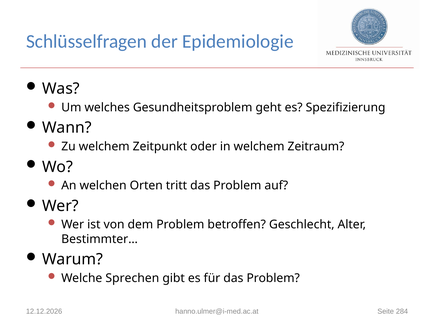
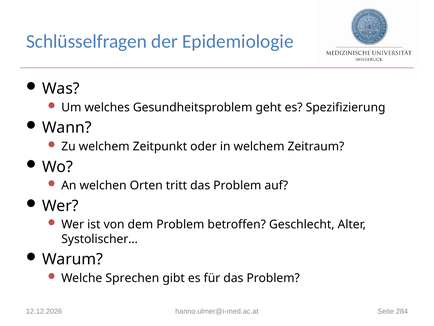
Bestimmter…: Bestimmter… -> Systolischer…
